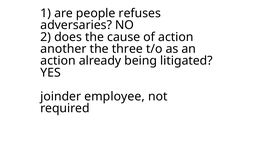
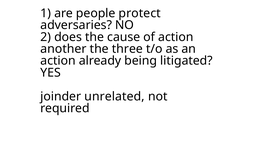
refuses: refuses -> protect
employee: employee -> unrelated
